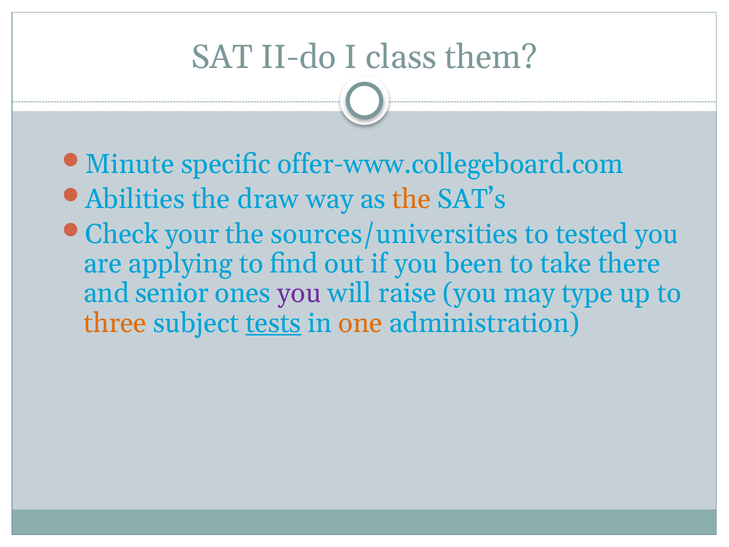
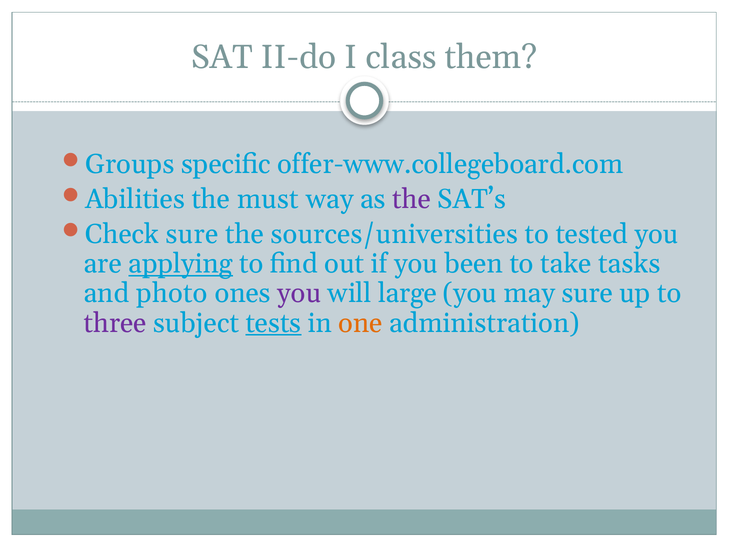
Minute: Minute -> Groups
draw: draw -> must
the at (412, 199) colour: orange -> purple
Check your: your -> sure
applying underline: none -> present
there: there -> tasks
senior: senior -> photo
raise: raise -> large
may type: type -> sure
three colour: orange -> purple
